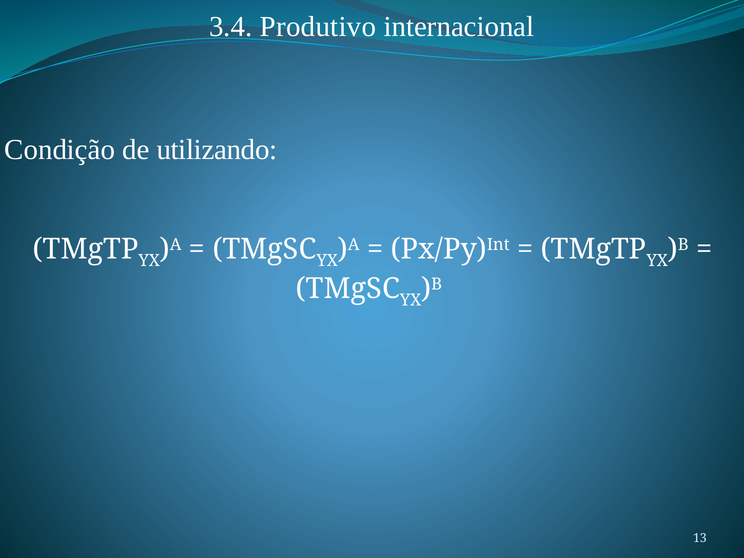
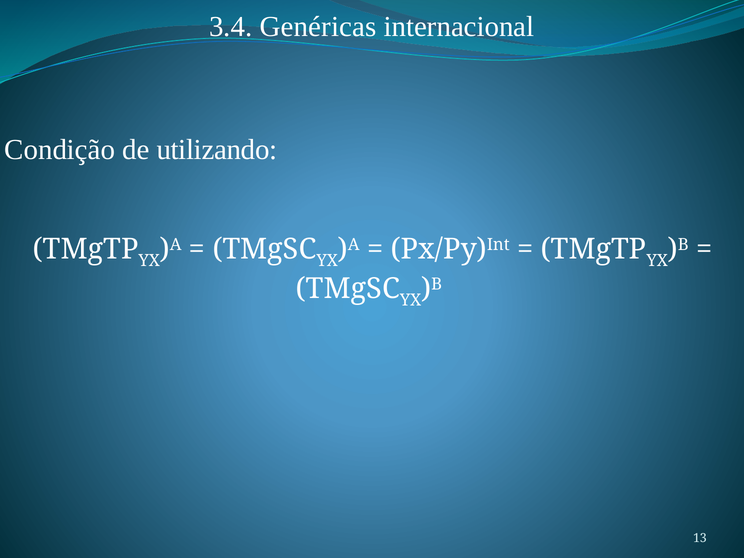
Produtivo: Produtivo -> Genéricas
